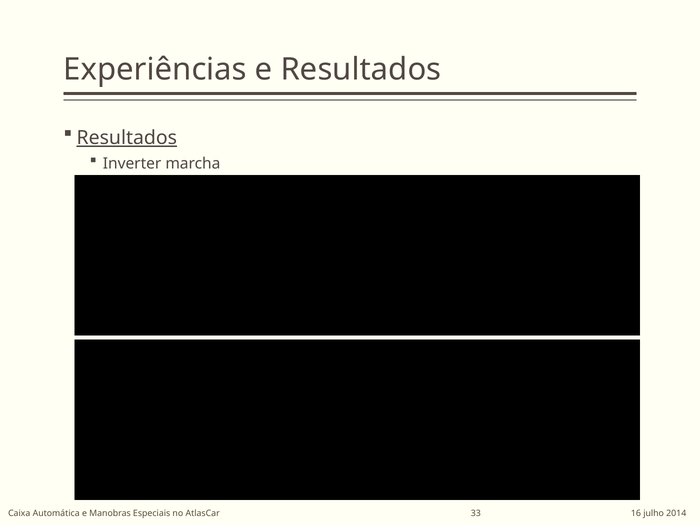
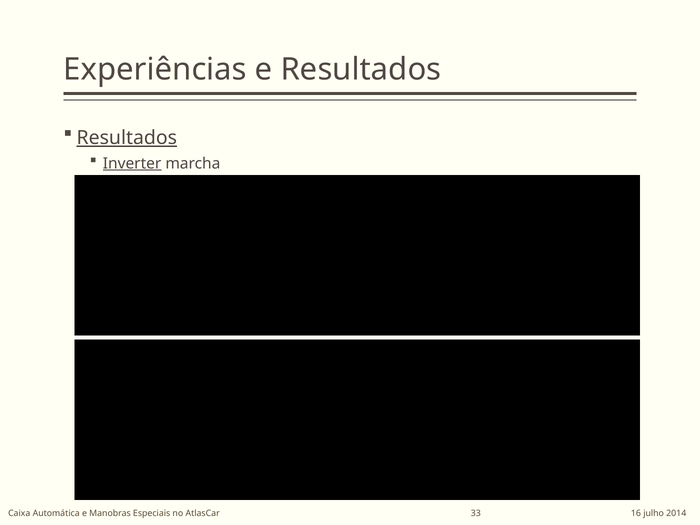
Inverter underline: none -> present
